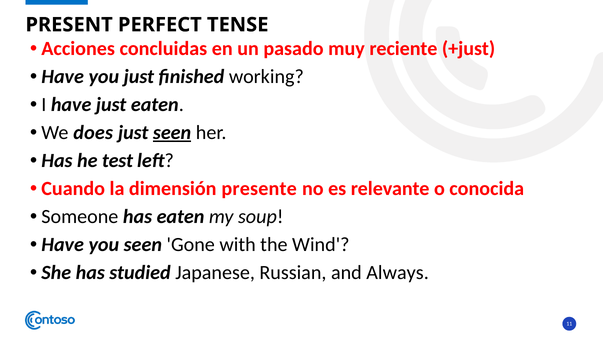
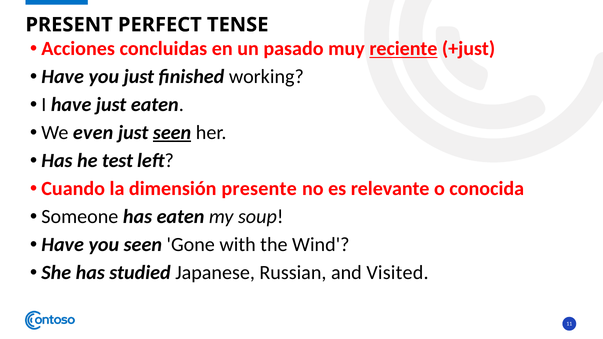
reciente underline: none -> present
does: does -> even
Always: Always -> Visited
